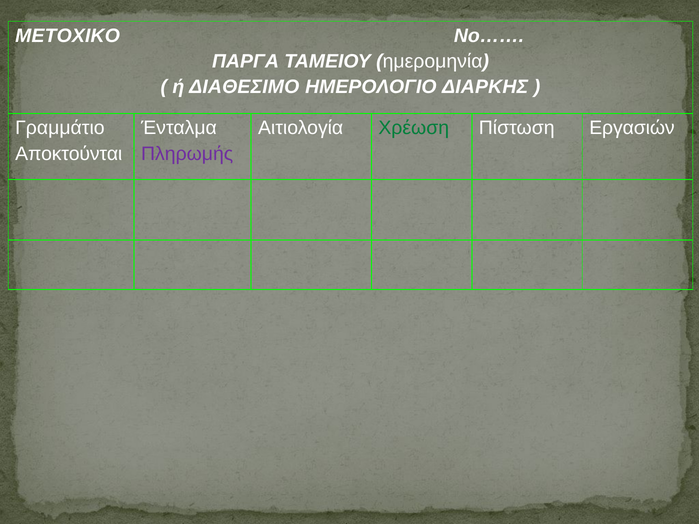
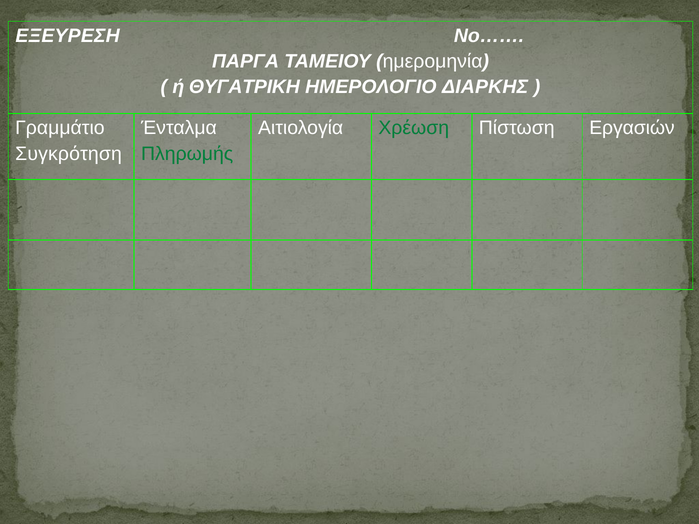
ΜΕΤΟΧΙΚΟ: ΜΕΤΟΧΙΚΟ -> ΕΞΕΥΡΕΣΗ
ΔΙΑΘΕΣΙΜΟ: ΔΙΑΘΕΣΙΜΟ -> ΘΥΓΑΤΡΙΚΗ
Αποκτούνται: Αποκτούνται -> Συγκρότηση
Πληρωμής colour: purple -> green
